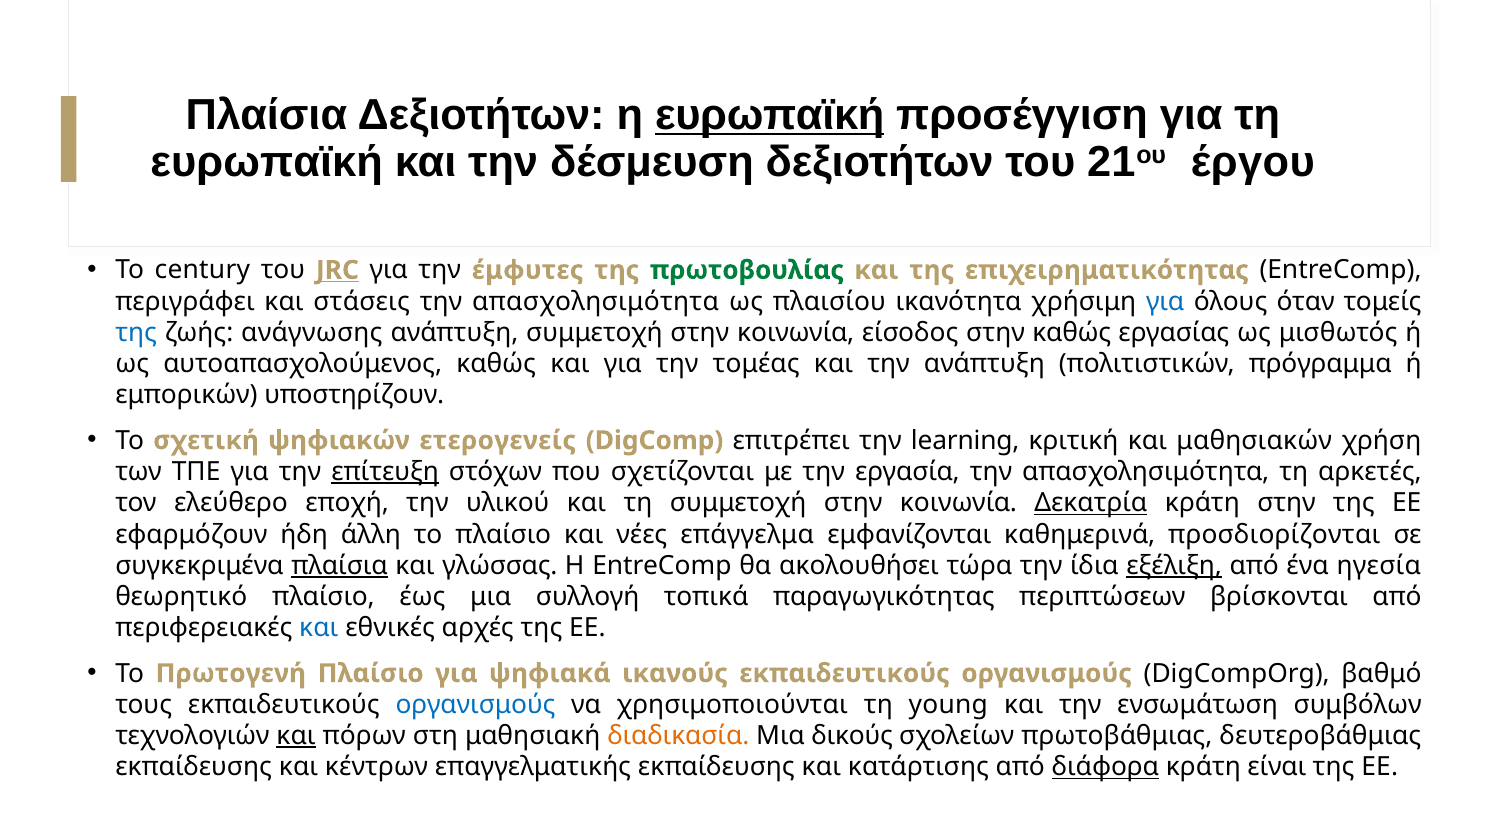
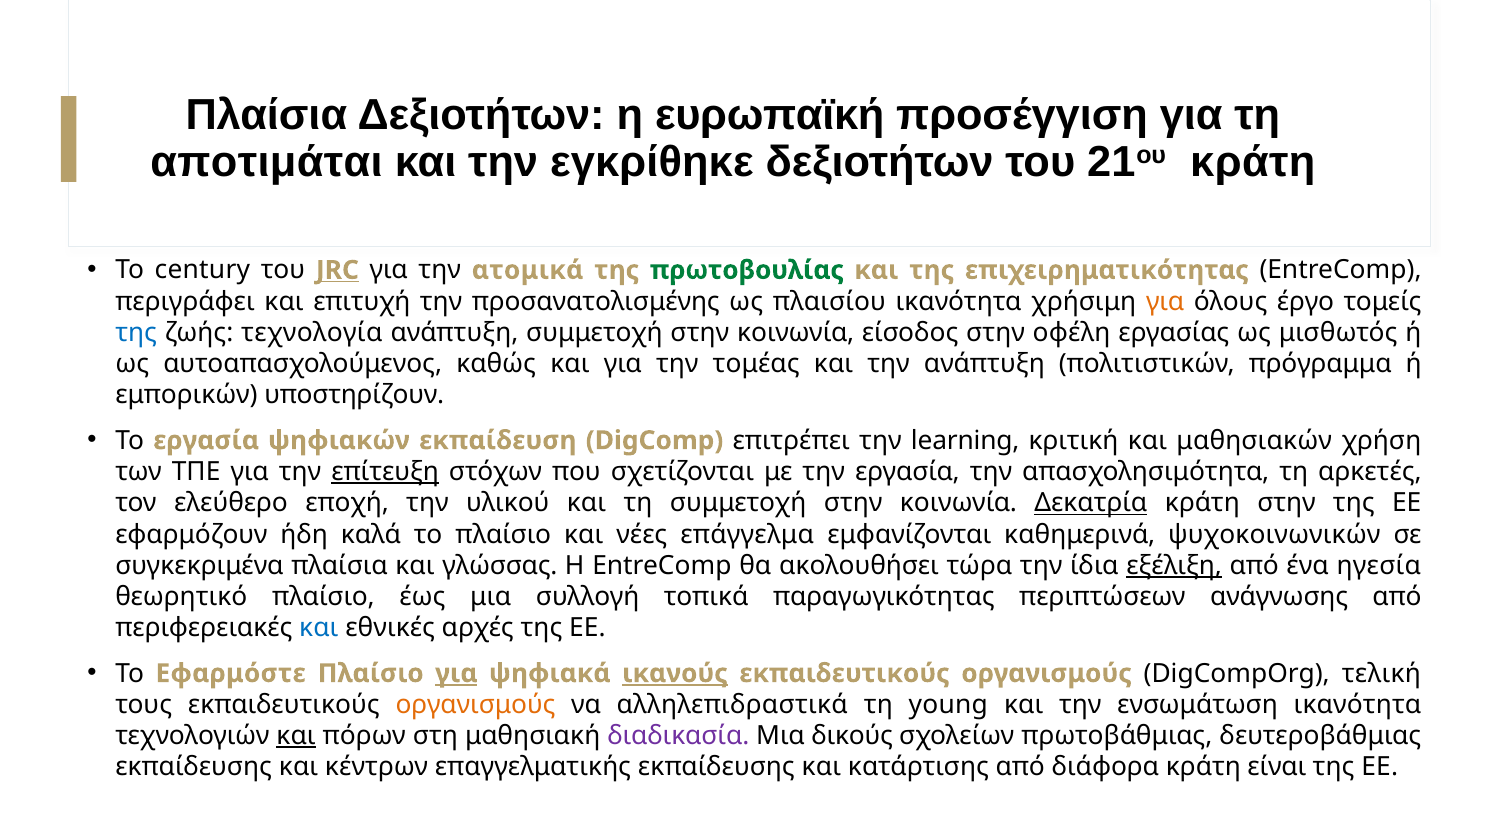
ευρωπαϊκή at (770, 115) underline: present -> none
ευρωπαϊκή at (267, 162): ευρωπαϊκή -> αποτιμάται
δέσμευση: δέσμευση -> εγκρίθηκε
21ου έργου: έργου -> κράτη
έμφυτες: έμφυτες -> ατομικά
στάσεις: στάσεις -> επιτυχή
απασχολησιμότητα at (596, 301): απασχολησιμότητα -> προσανατολισμένης
για at (1165, 301) colour: blue -> orange
όταν: όταν -> έργο
ανάγνωσης: ανάγνωσης -> τεχνολογία
στην καθώς: καθώς -> οφέλη
To σχετική: σχετική -> εργασία
ετερογενείς: ετερογενείς -> εκπαίδευση
άλλη: άλλη -> καλά
προσδιορίζονται: προσδιορίζονται -> ψυχοκοινωνικών
πλαίσια at (340, 565) underline: present -> none
βρίσκονται: βρίσκονται -> ανάγνωσης
Πρωτογενή: Πρωτογενή -> Εφαρμόστε
για at (456, 673) underline: none -> present
ικανούς underline: none -> present
βαθμό: βαθμό -> τελική
οργανισμούς at (476, 704) colour: blue -> orange
χρησιμοποιούνται: χρησιμοποιούνται -> αλληλεπιδραστικά
ενσωμάτωση συμβόλων: συμβόλων -> ικανότητα
διαδικασία colour: orange -> purple
διάφορα underline: present -> none
